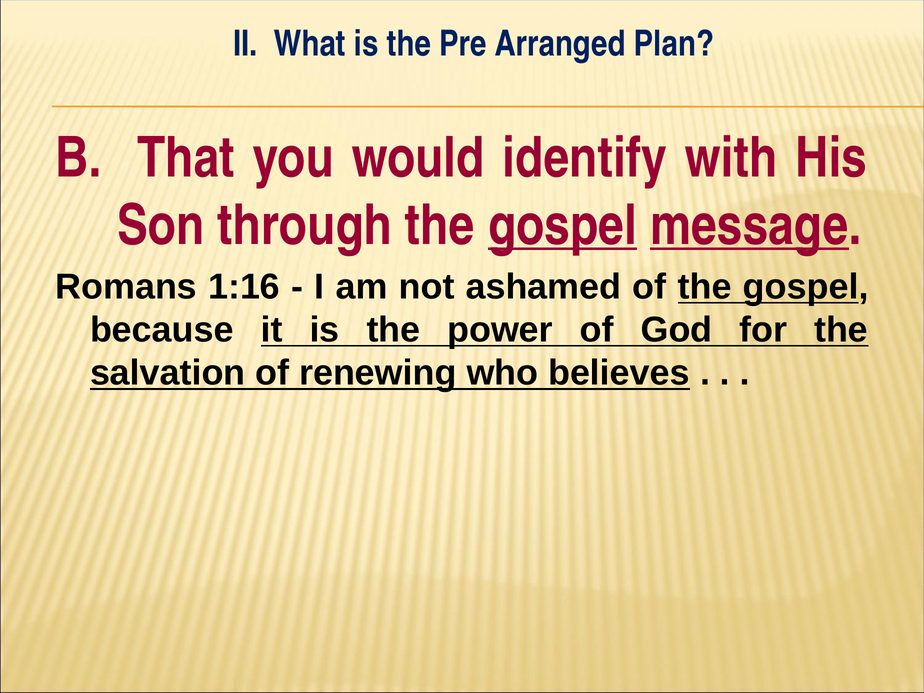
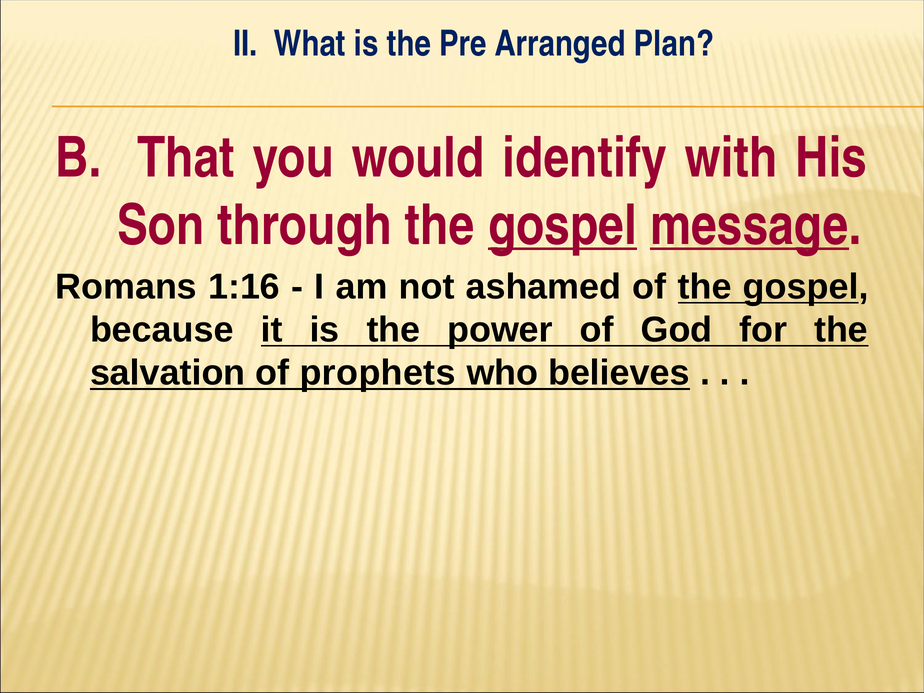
renewing: renewing -> prophets
